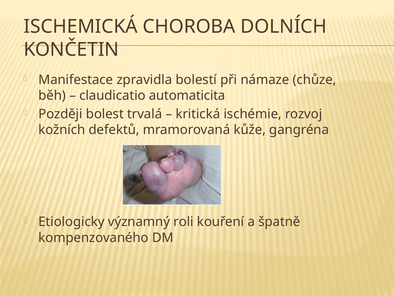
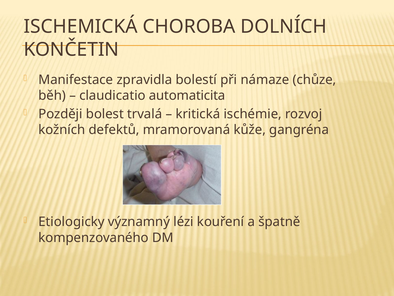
roli: roli -> lézi
